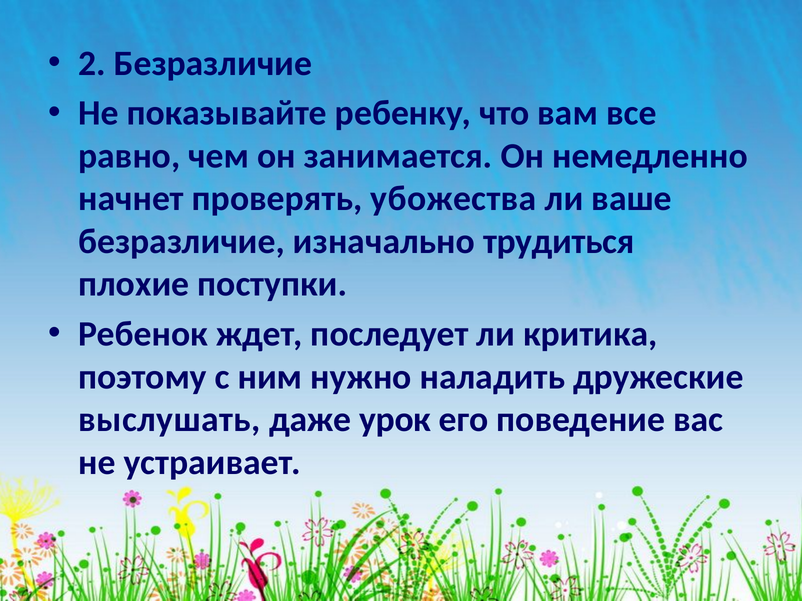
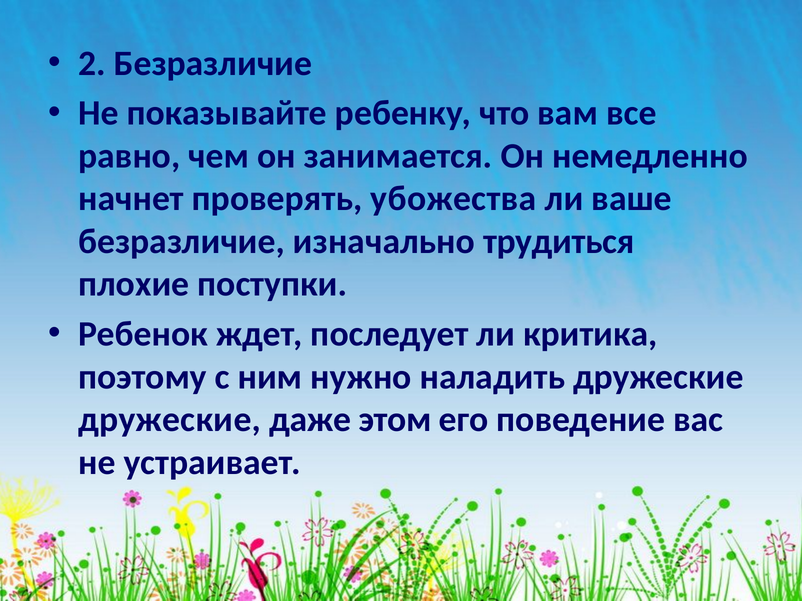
выслушать at (170, 420): выслушать -> дружеские
урок: урок -> этом
